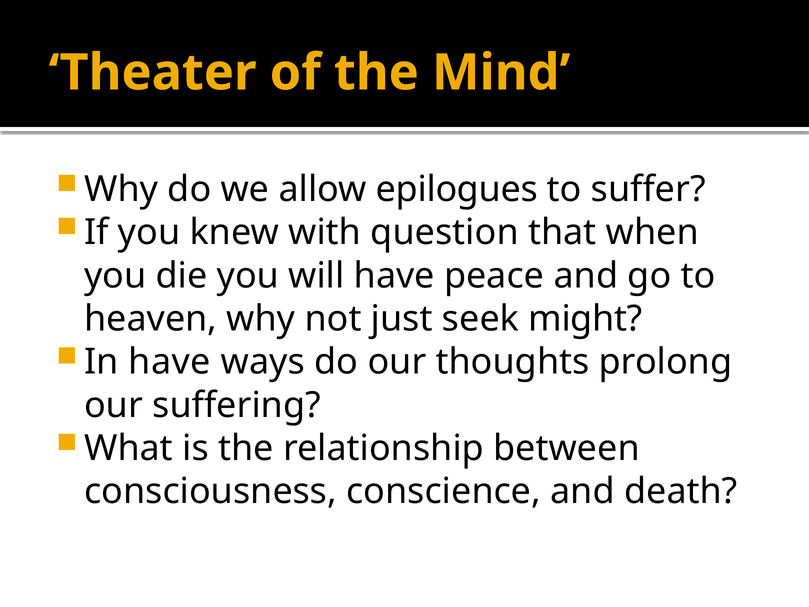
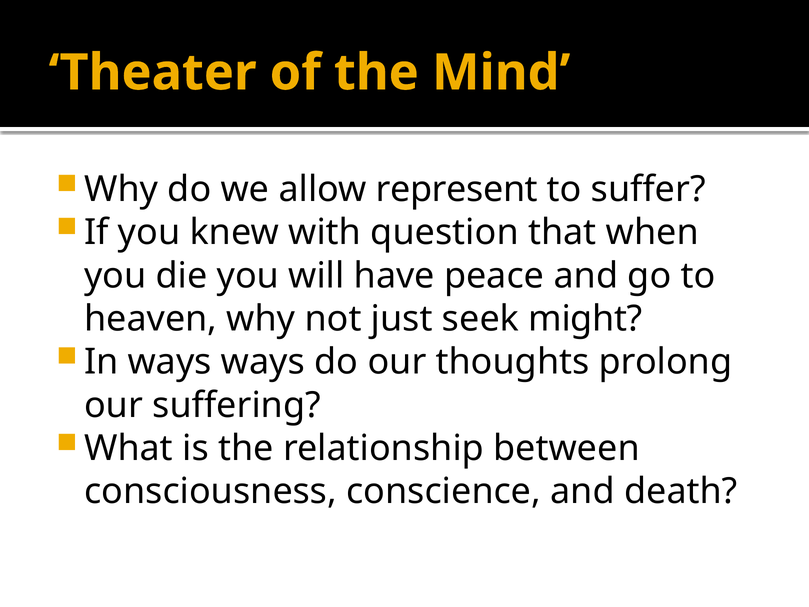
epilogues: epilogues -> represent
In have: have -> ways
